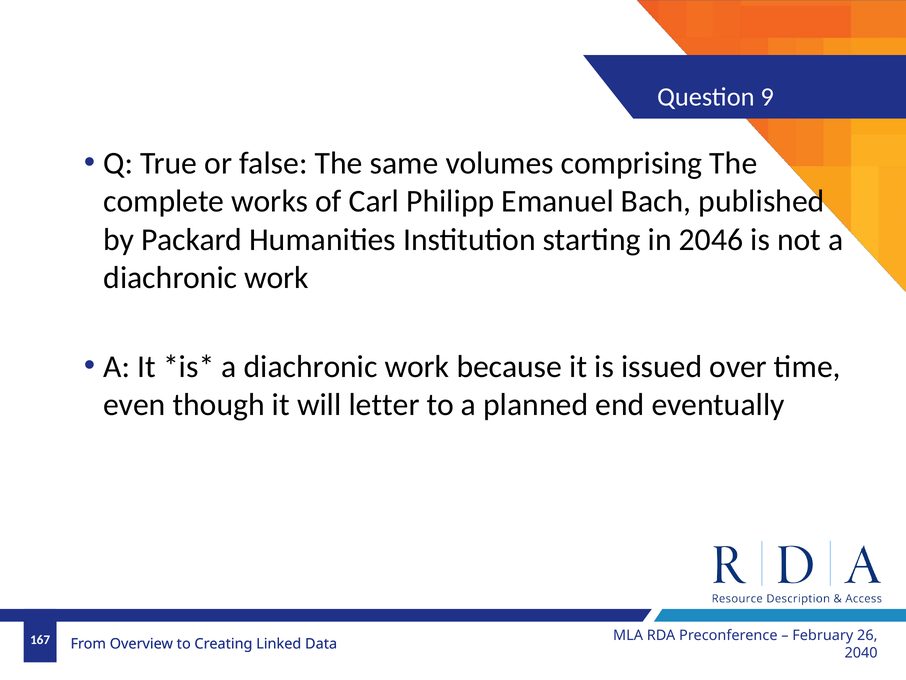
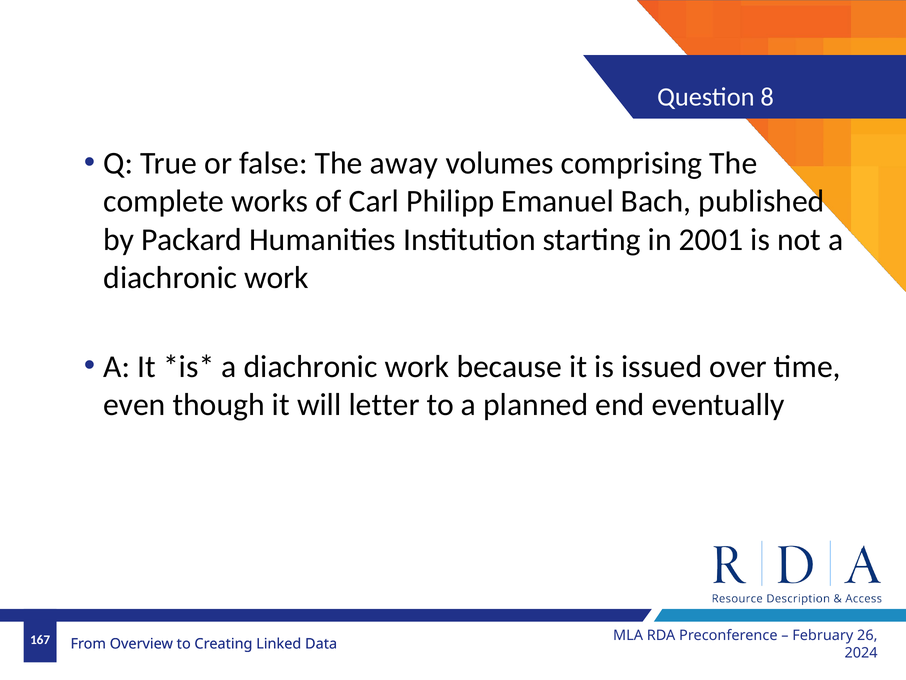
9: 9 -> 8
same: same -> away
2046: 2046 -> 2001
2040: 2040 -> 2024
